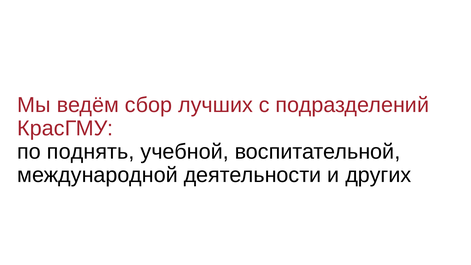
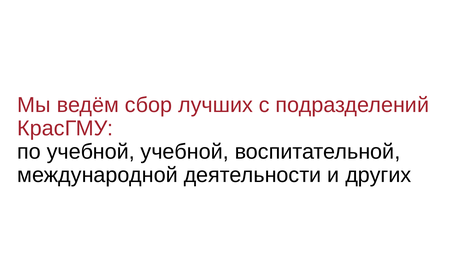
по поднять: поднять -> учебной
